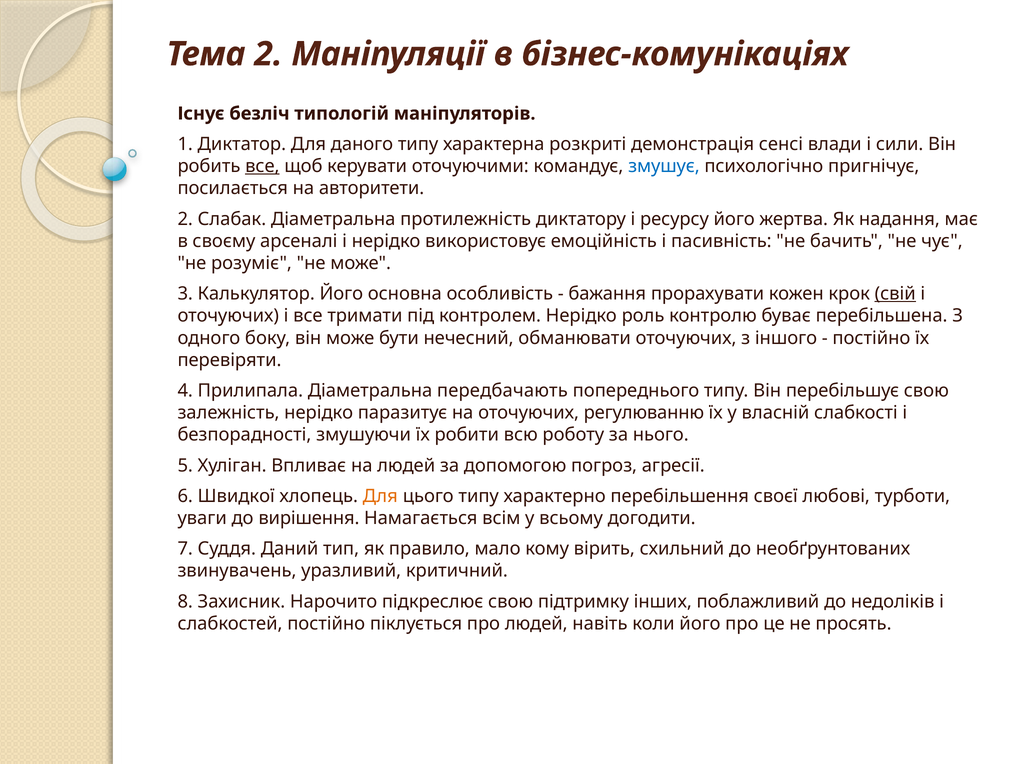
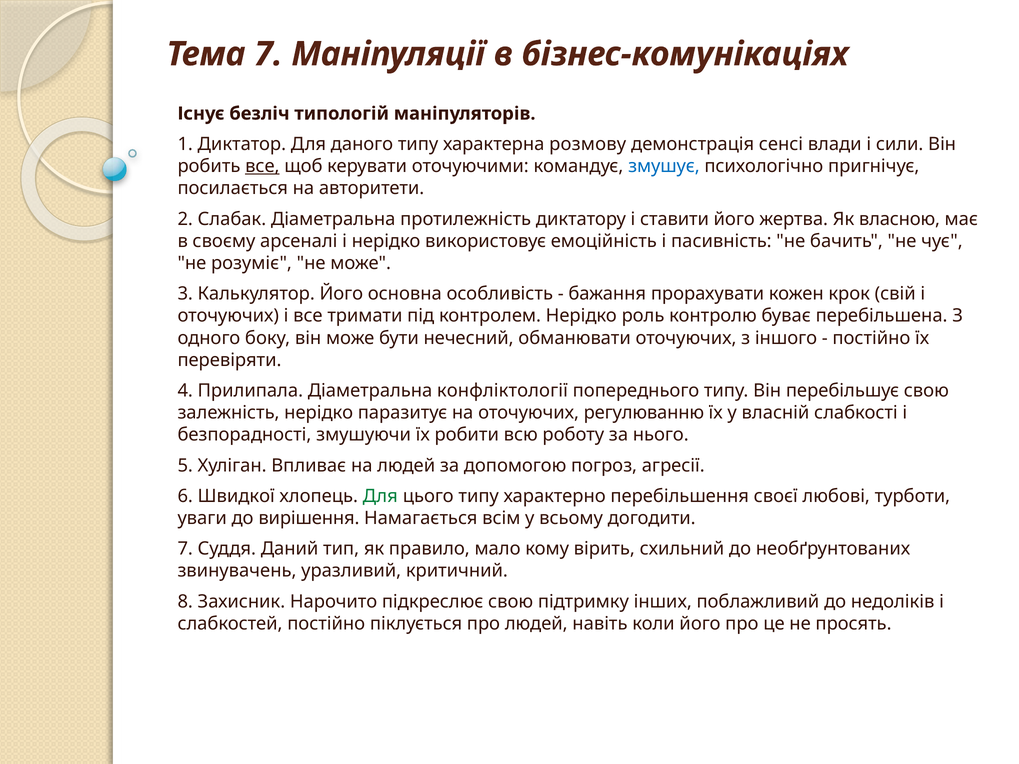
Тема 2: 2 -> 7
розкриті: розкриті -> розмову
ресурсу: ресурсу -> ставити
надання: надання -> власною
свій underline: present -> none
передбачають: передбачають -> конфліктології
Для at (380, 496) colour: orange -> green
